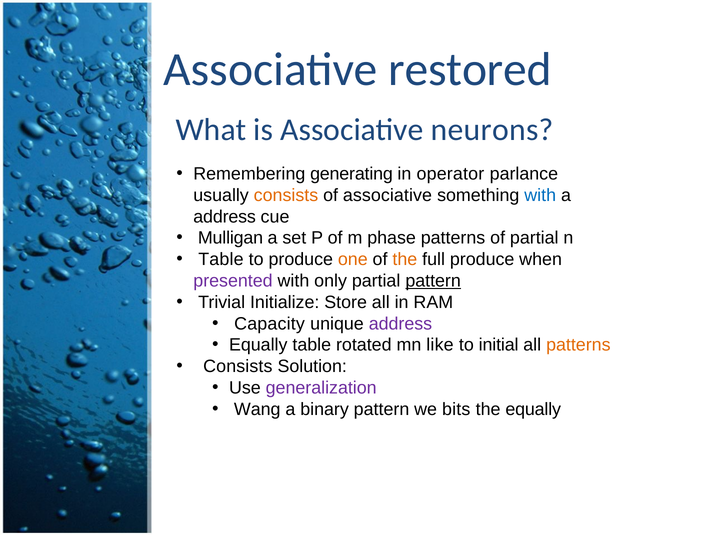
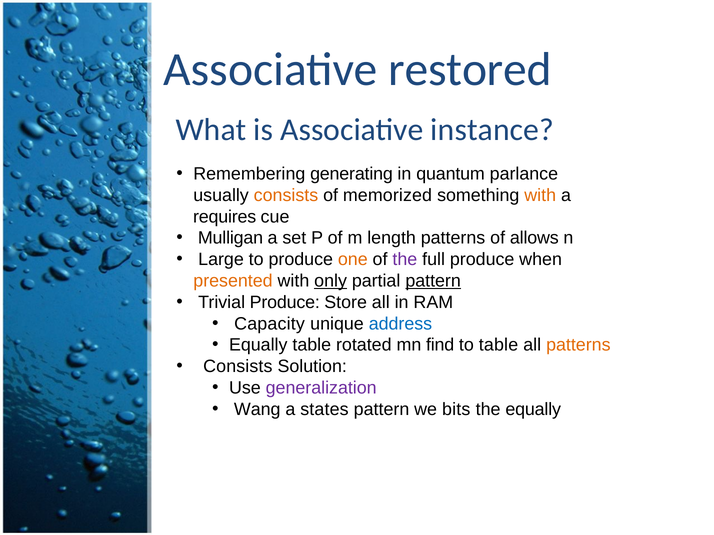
neurons: neurons -> instance
operator: operator -> quantum
of associative: associative -> memorized
with at (540, 195) colour: blue -> orange
address at (225, 217): address -> requires
phase: phase -> length
of partial: partial -> allows
Table at (221, 260): Table -> Large
the at (405, 260) colour: orange -> purple
presented colour: purple -> orange
only underline: none -> present
Trivial Initialize: Initialize -> Produce
address at (400, 324) colour: purple -> blue
like: like -> find
to initial: initial -> table
binary: binary -> states
